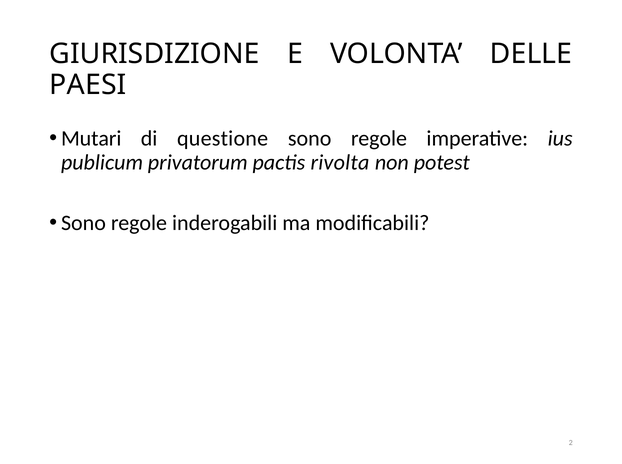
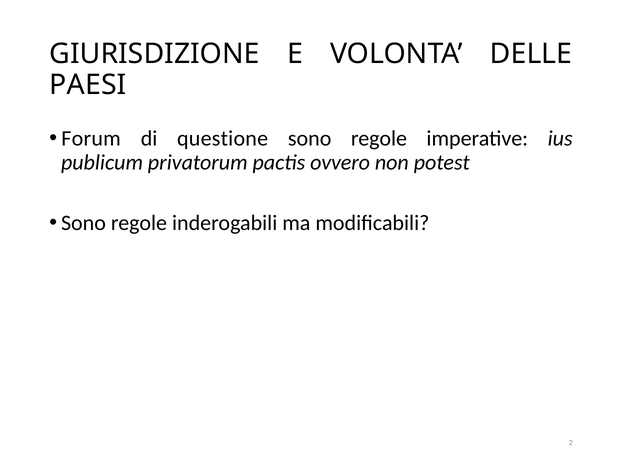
Mutari: Mutari -> Forum
rivolta: rivolta -> ovvero
